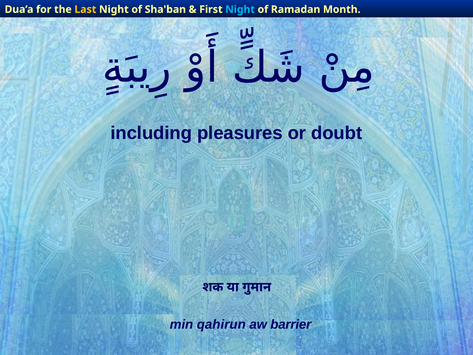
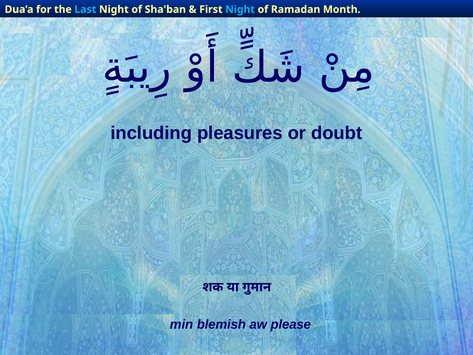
Last colour: yellow -> light blue
qahirun: qahirun -> blemish
barrier: barrier -> please
